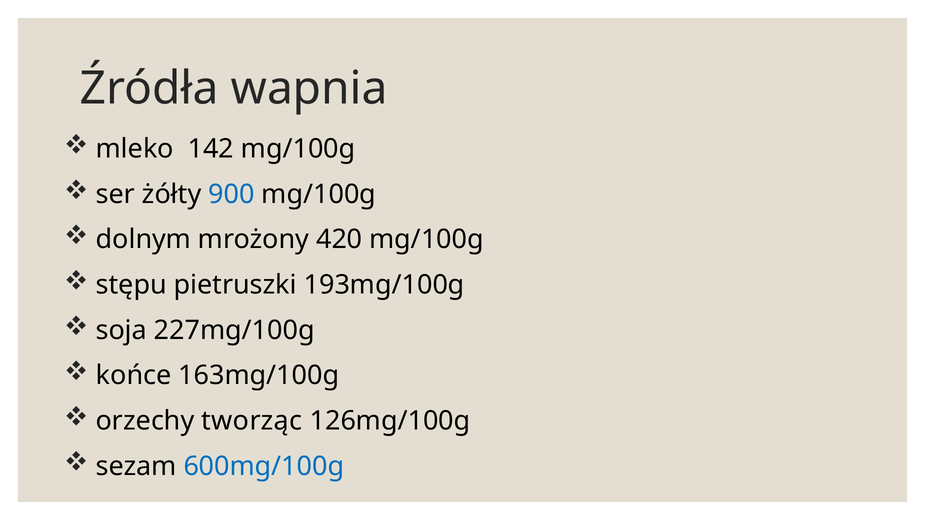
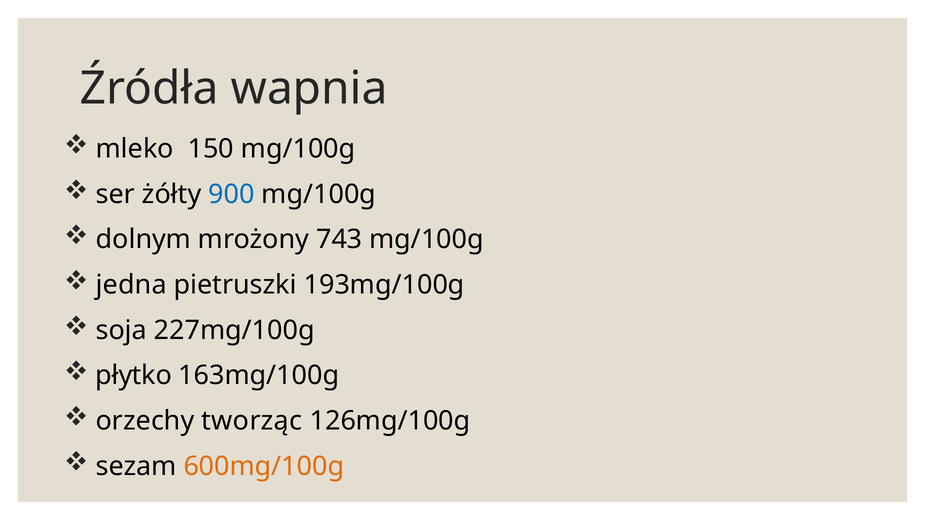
142: 142 -> 150
420: 420 -> 743
stępu: stępu -> jedna
końce: końce -> płytko
600mg/100g colour: blue -> orange
